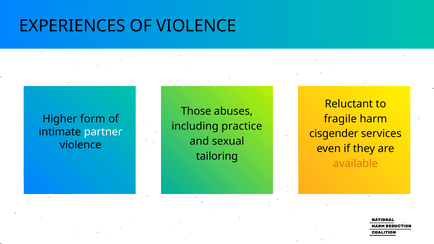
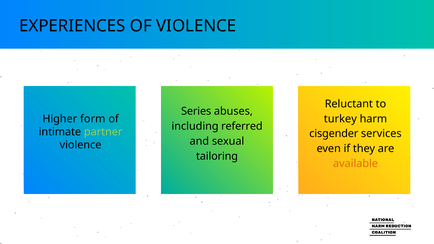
Those: Those -> Series
fragile: fragile -> turkey
practice: practice -> referred
partner colour: white -> light green
